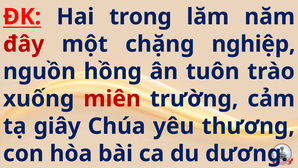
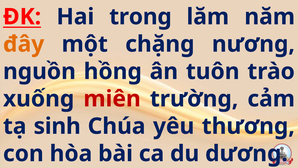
đây colour: red -> orange
nghiệp: nghiệp -> nương
giây: giây -> sinh
